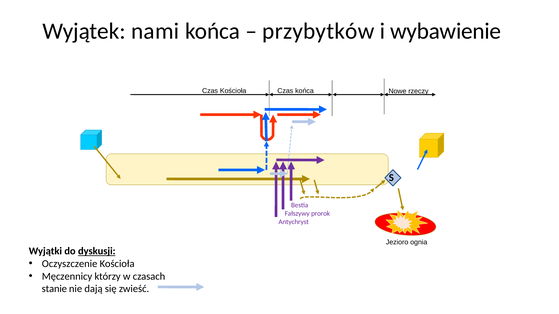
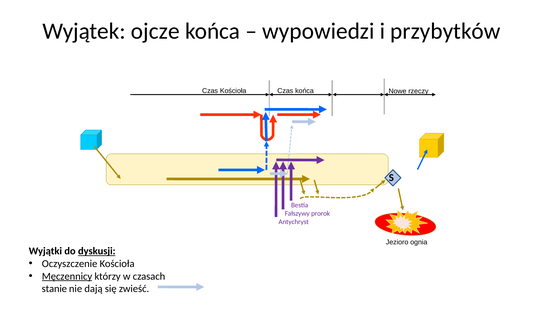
nami: nami -> ojcze
przybytków: przybytków -> wypowiedzi
wybawienie: wybawienie -> przybytków
Męczennicy underline: none -> present
